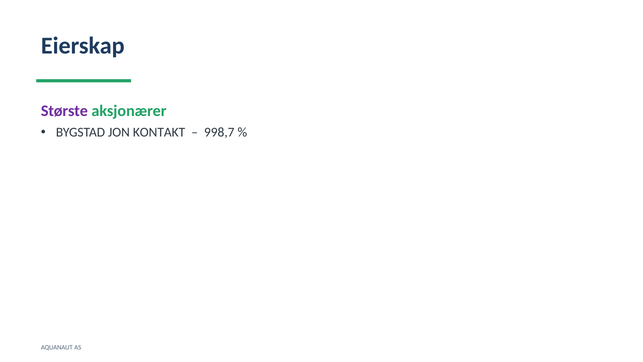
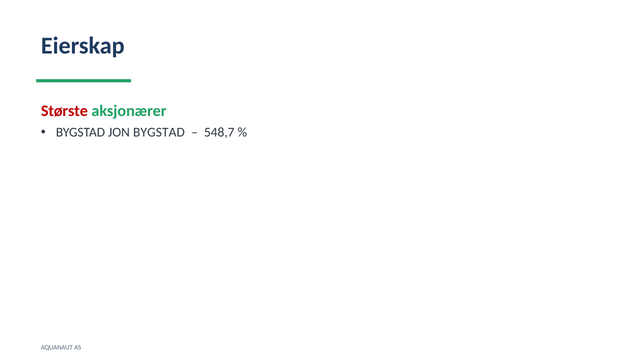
Største colour: purple -> red
JON KONTAKT: KONTAKT -> BYGSTAD
998,7: 998,7 -> 548,7
